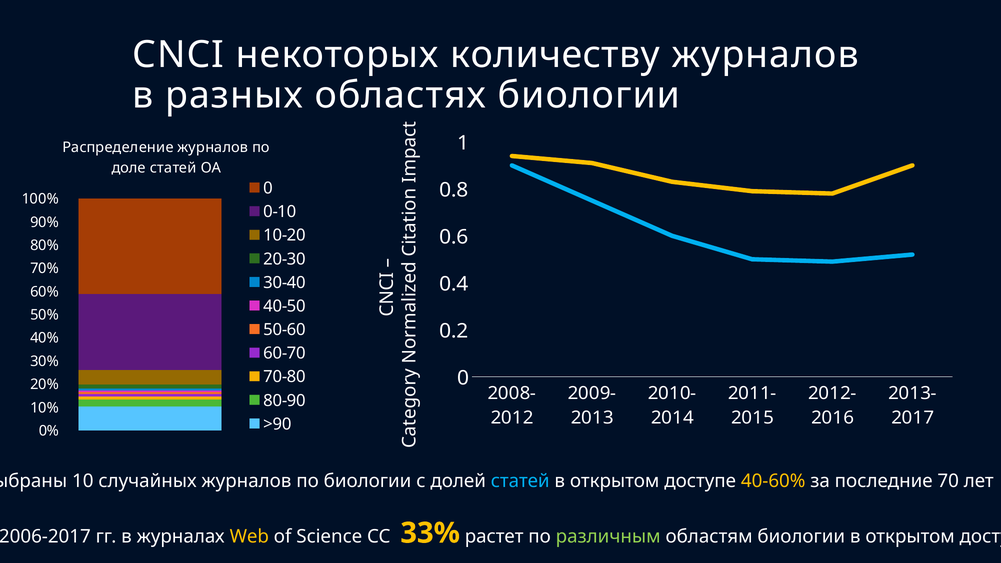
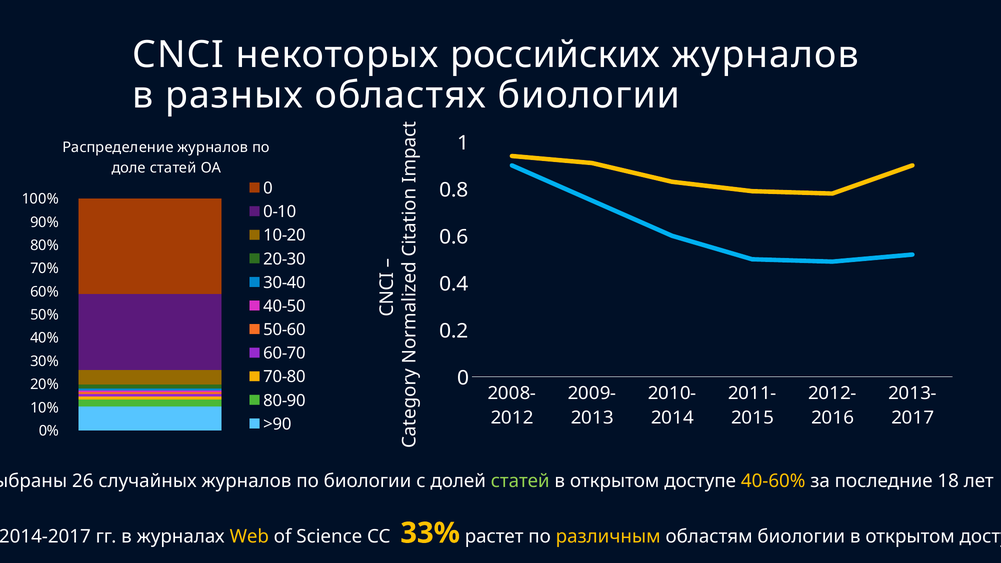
количеству: количеству -> российских
10: 10 -> 26
статей at (520, 481) colour: light blue -> light green
70: 70 -> 18
2006-2017: 2006-2017 -> 2014-2017
различным colour: light green -> yellow
